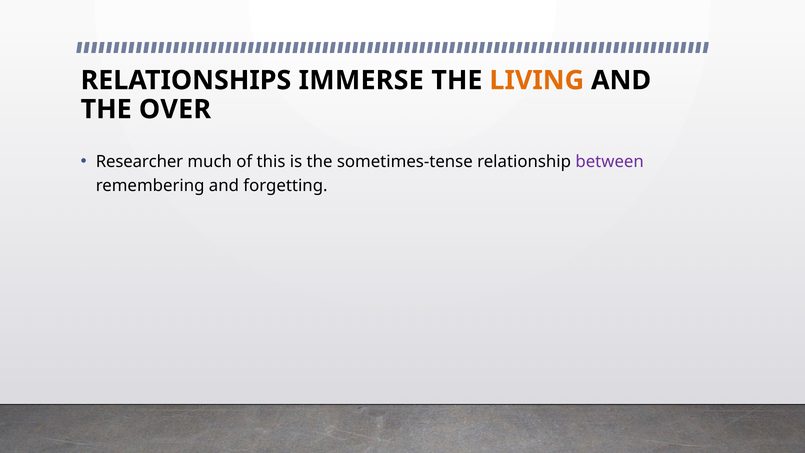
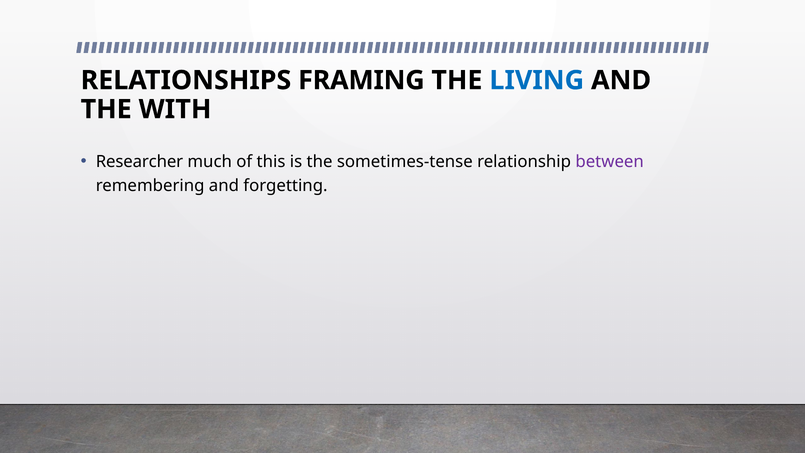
IMMERSE: IMMERSE -> FRAMING
LIVING colour: orange -> blue
OVER: OVER -> WITH
